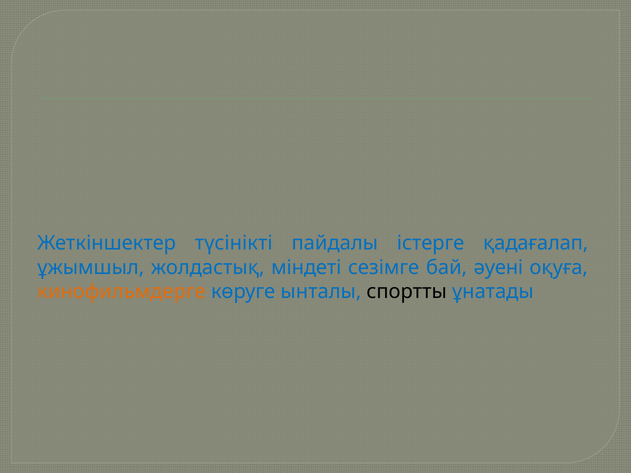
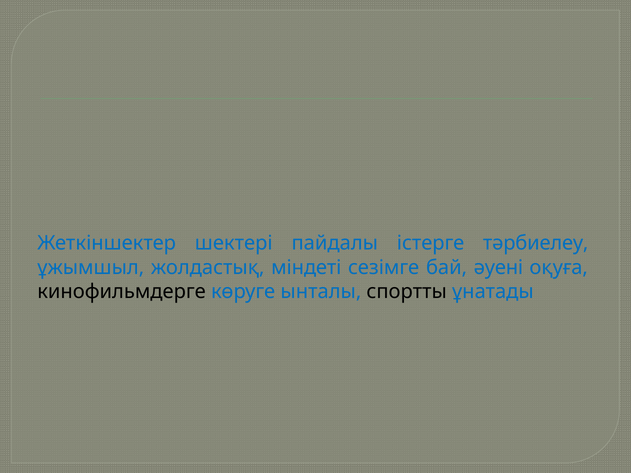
түсінікті: түсінікті -> шектері
қадағалап: қадағалап -> тәрбиелеу
кинофильмдерге colour: orange -> black
